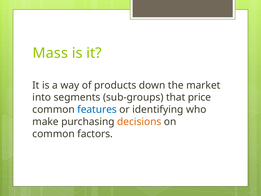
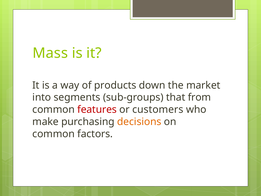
price: price -> from
features colour: blue -> red
identifying: identifying -> customers
